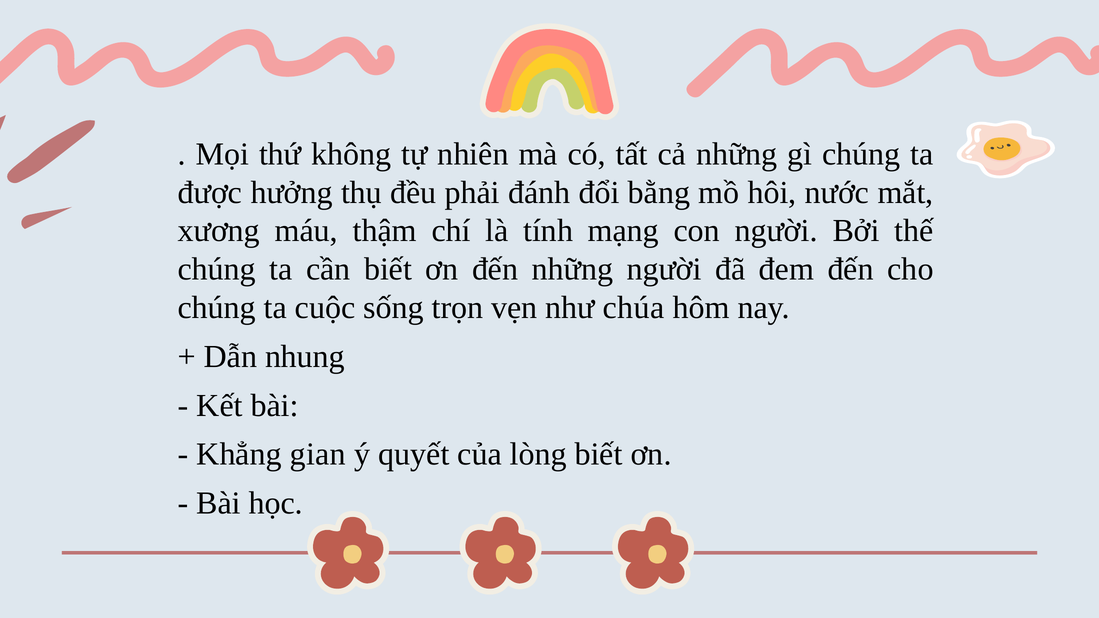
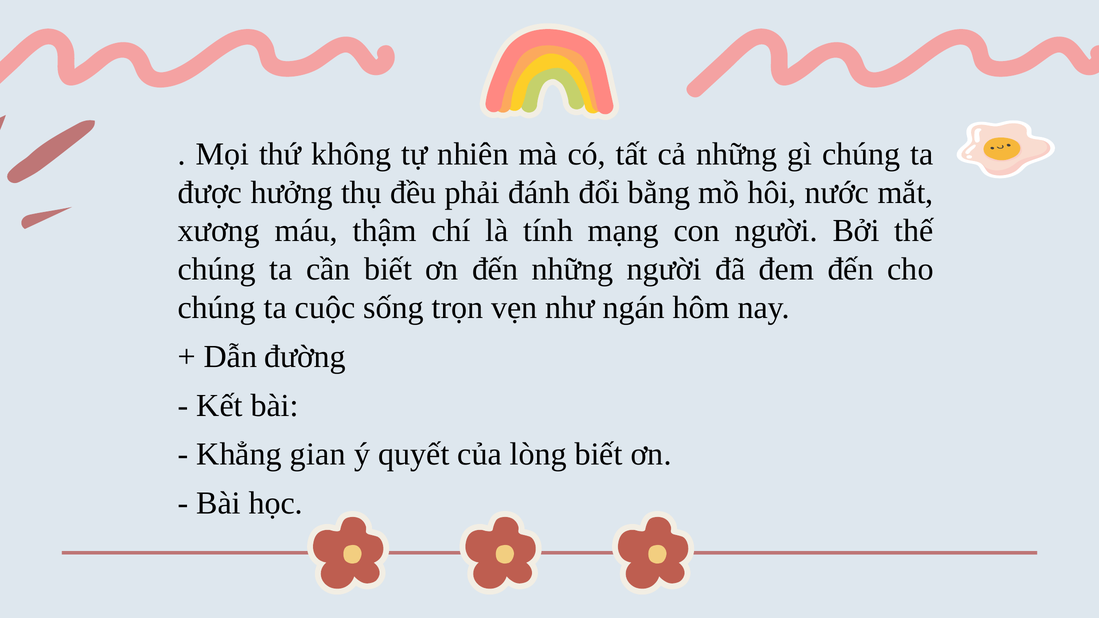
chúa: chúa -> ngán
nhung: nhung -> đường
